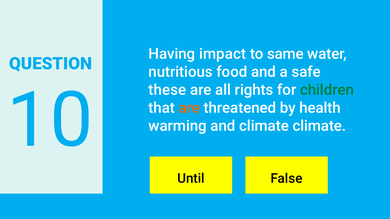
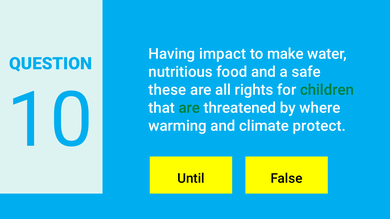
same: same -> make
are at (189, 108) colour: orange -> green
health: health -> where
climate climate: climate -> protect
